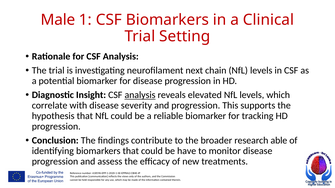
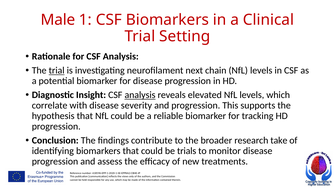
trial at (57, 71) underline: none -> present
able: able -> take
have: have -> trials
